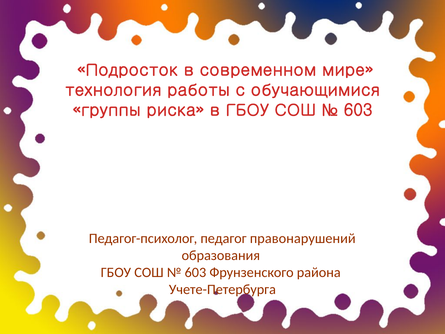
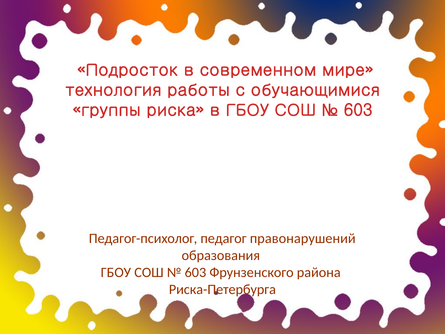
Учете-Петербурга: Учете-Петербурга -> Риска-Петербурга
